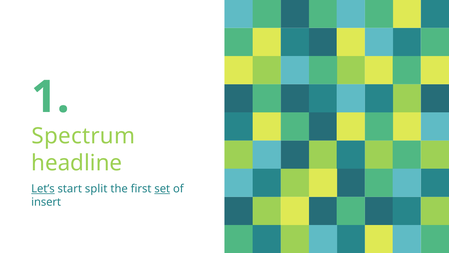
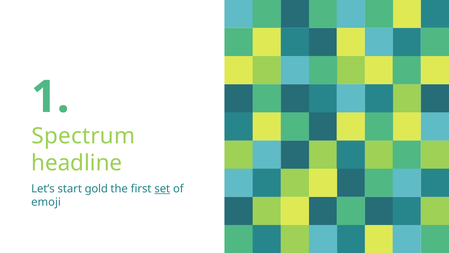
Let’s underline: present -> none
split: split -> gold
insert: insert -> emoji
